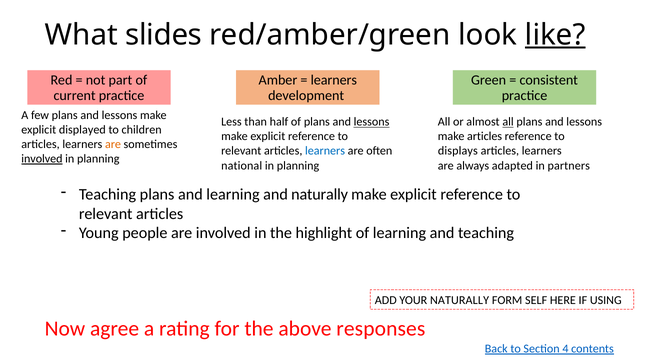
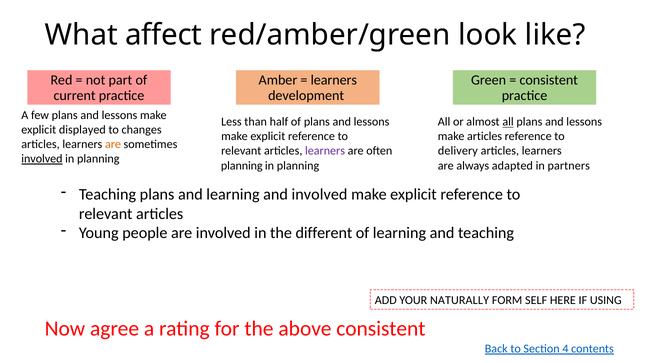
slides: slides -> affect
like underline: present -> none
lessons at (372, 122) underline: present -> none
children: children -> changes
learners at (325, 151) colour: blue -> purple
displays: displays -> delivery
national at (242, 165): national -> planning
and naturally: naturally -> involved
highlight: highlight -> different
above responses: responses -> consistent
